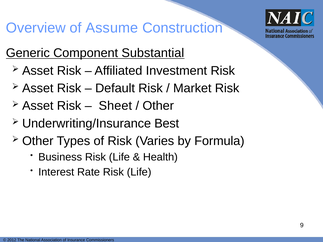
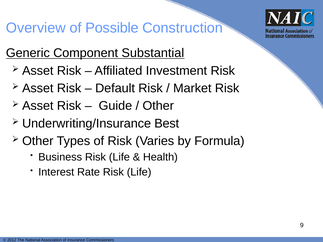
Assume: Assume -> Possible
Sheet: Sheet -> Guide
